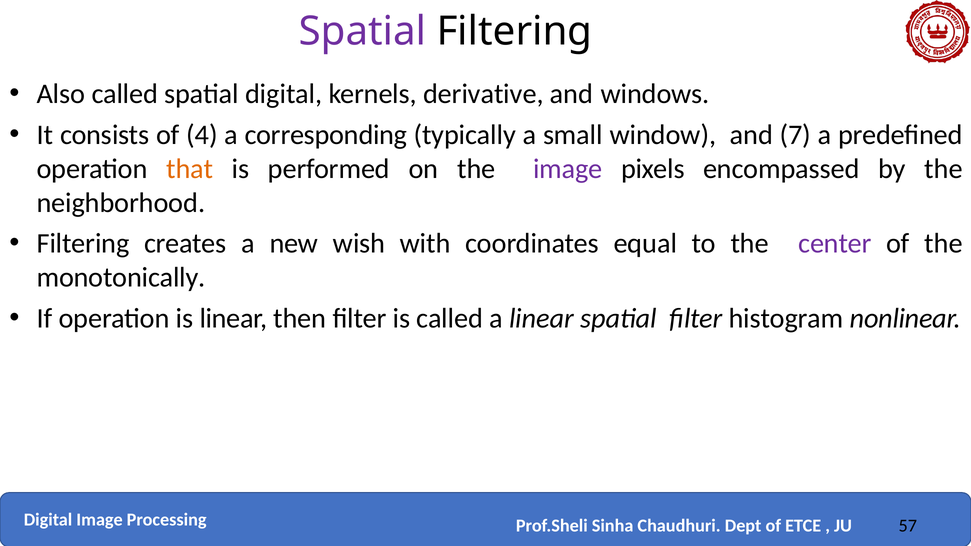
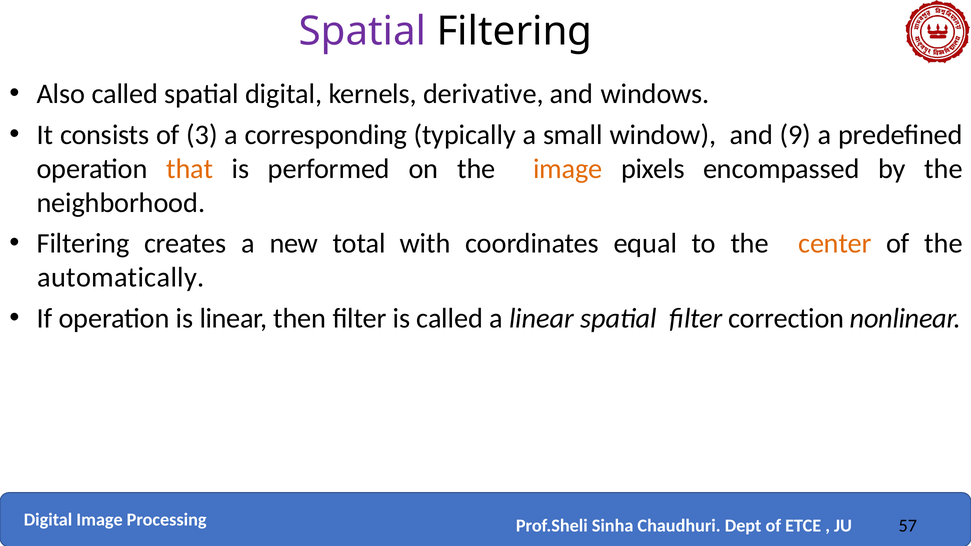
4: 4 -> 3
7: 7 -> 9
image at (568, 169) colour: purple -> orange
wish: wish -> total
center colour: purple -> orange
monotonically: monotonically -> automatically
histogram: histogram -> correction
